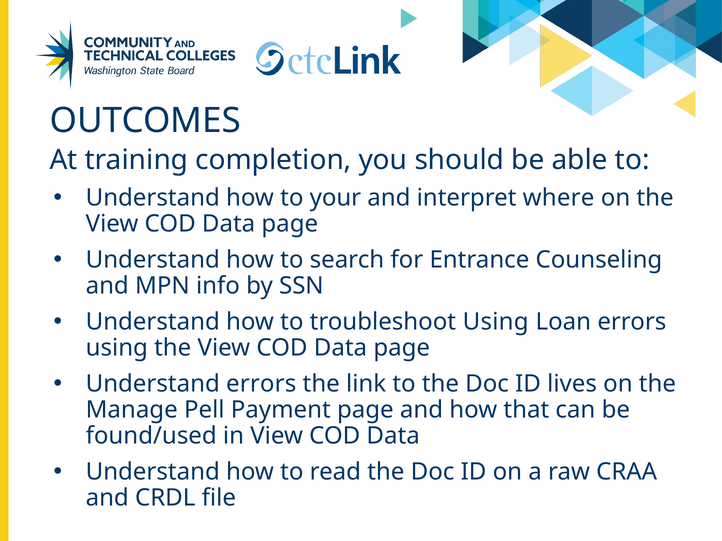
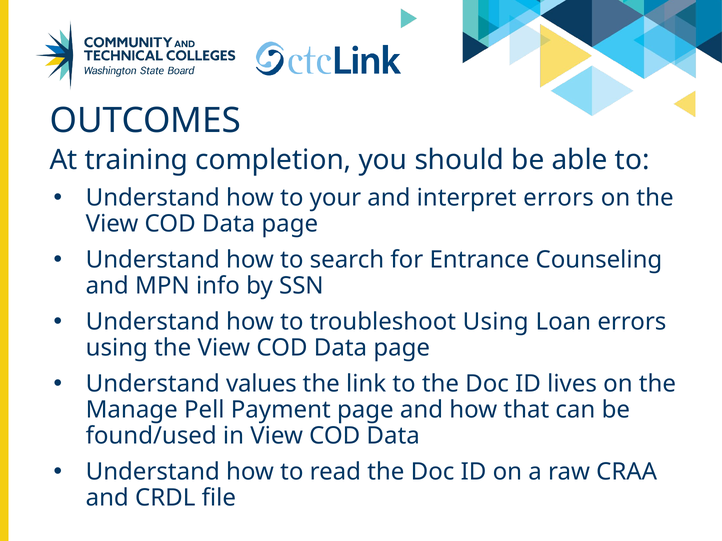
interpret where: where -> errors
Understand errors: errors -> values
